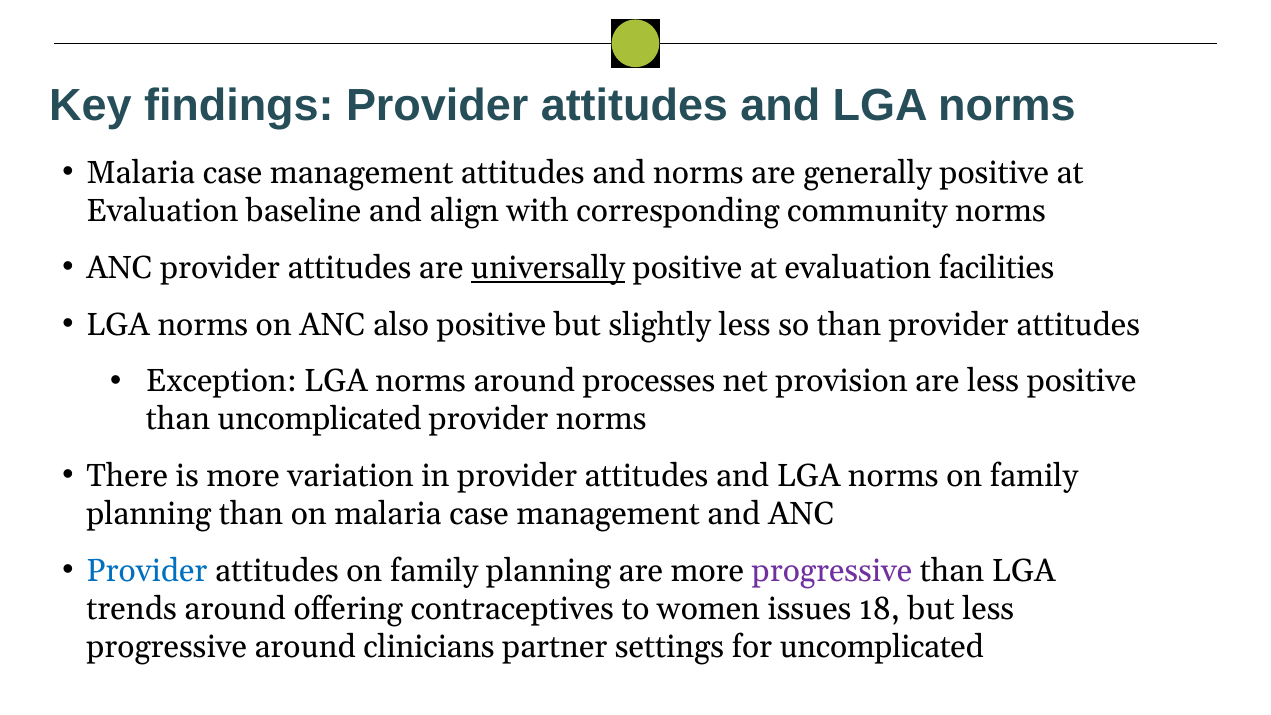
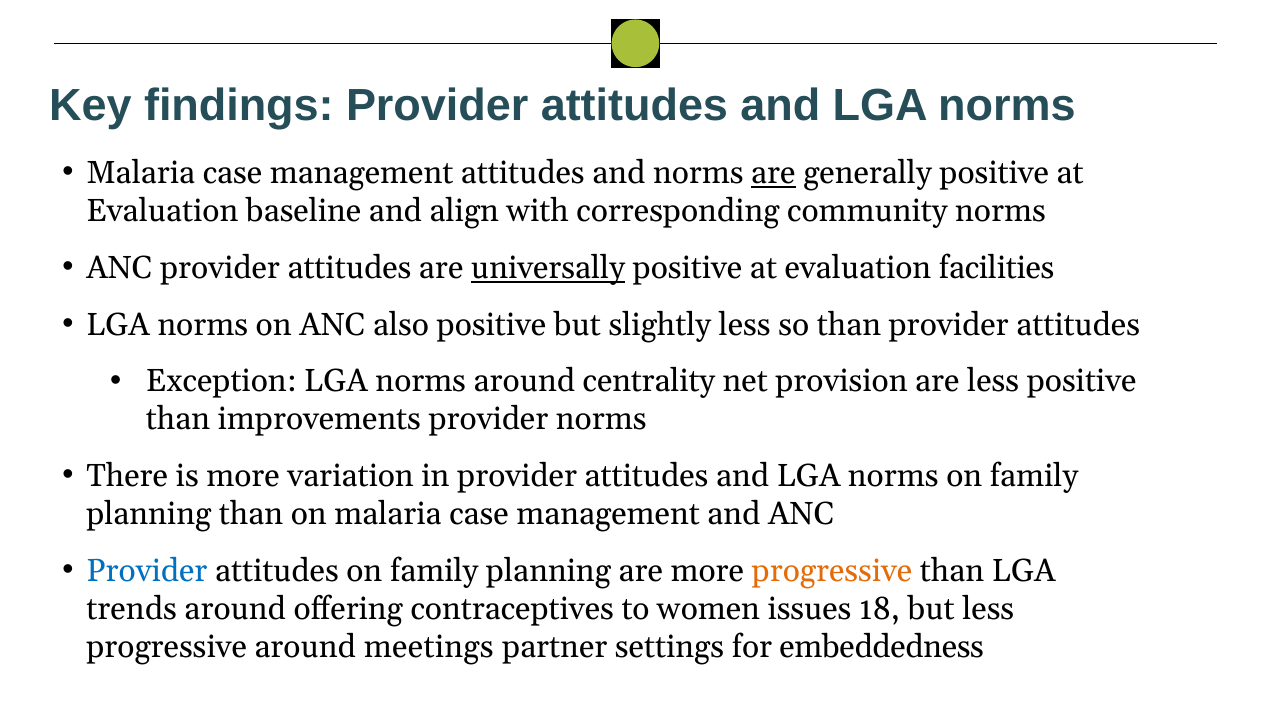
are at (773, 173) underline: none -> present
processes: processes -> centrality
than uncomplicated: uncomplicated -> improvements
progressive at (832, 571) colour: purple -> orange
clinicians: clinicians -> meetings
for uncomplicated: uncomplicated -> embeddedness
